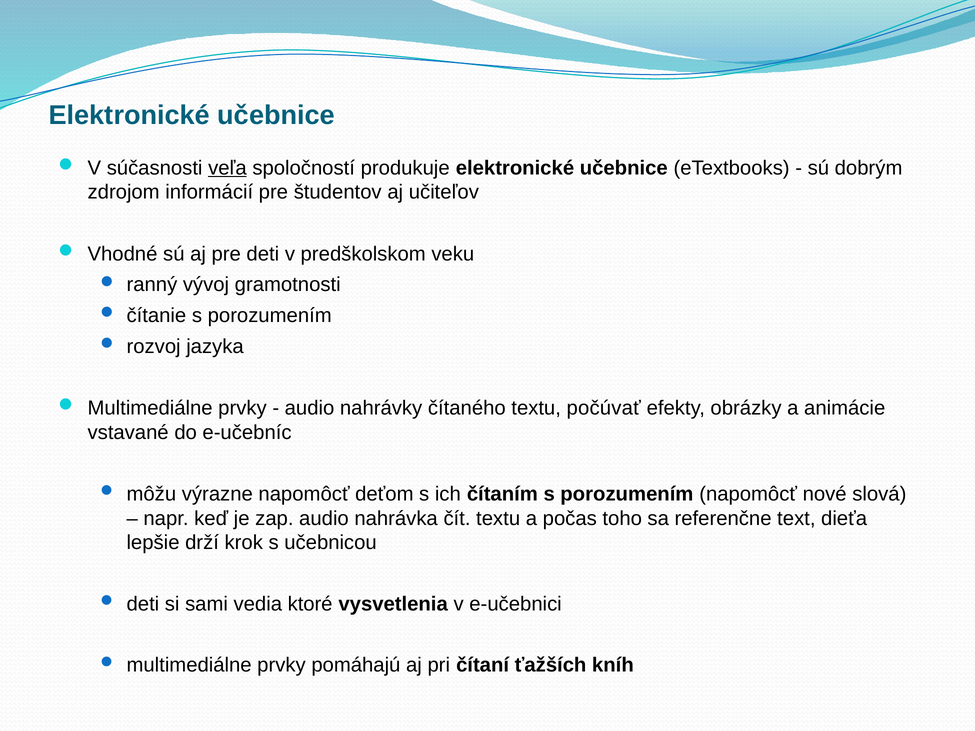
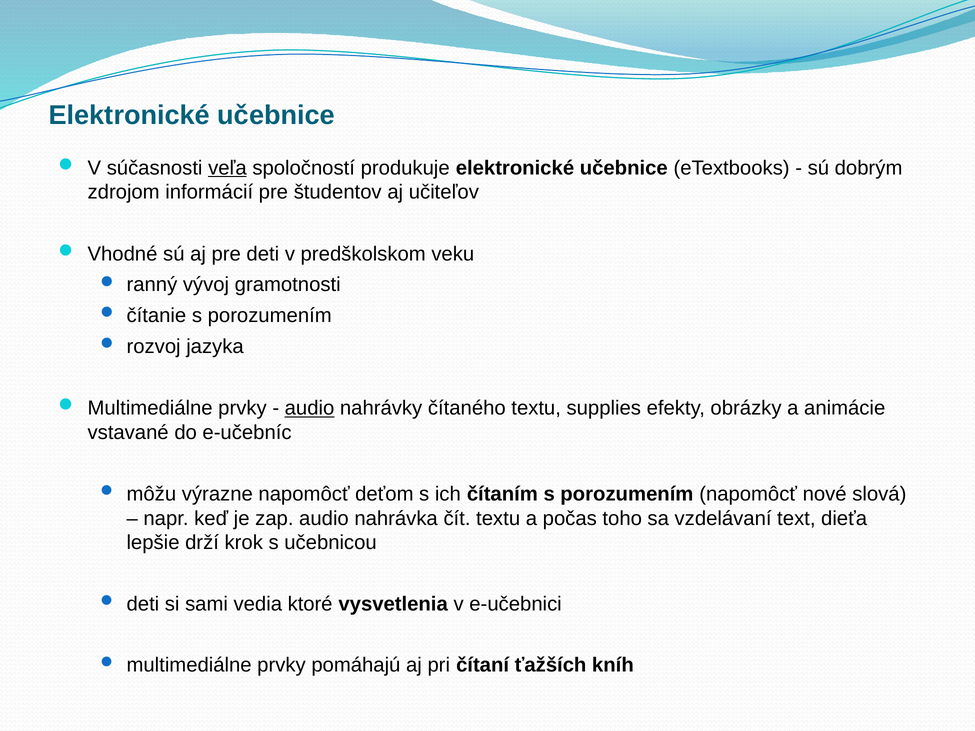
audio at (310, 408) underline: none -> present
počúvať: počúvať -> supplies
referenčne: referenčne -> vzdelávaní
